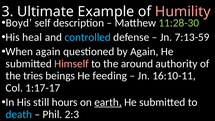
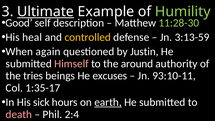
Ultimate underline: none -> present
Humility colour: pink -> light green
Boyd: Boyd -> Good
controlled colour: light blue -> yellow
7:13-59: 7:13-59 -> 3:13-59
by Again: Again -> Justin
feeding: feeding -> excuses
16:10-11: 16:10-11 -> 93:10-11
1:17-17: 1:17-17 -> 1:35-17
still: still -> sick
death colour: light blue -> pink
2:3: 2:3 -> 2:4
